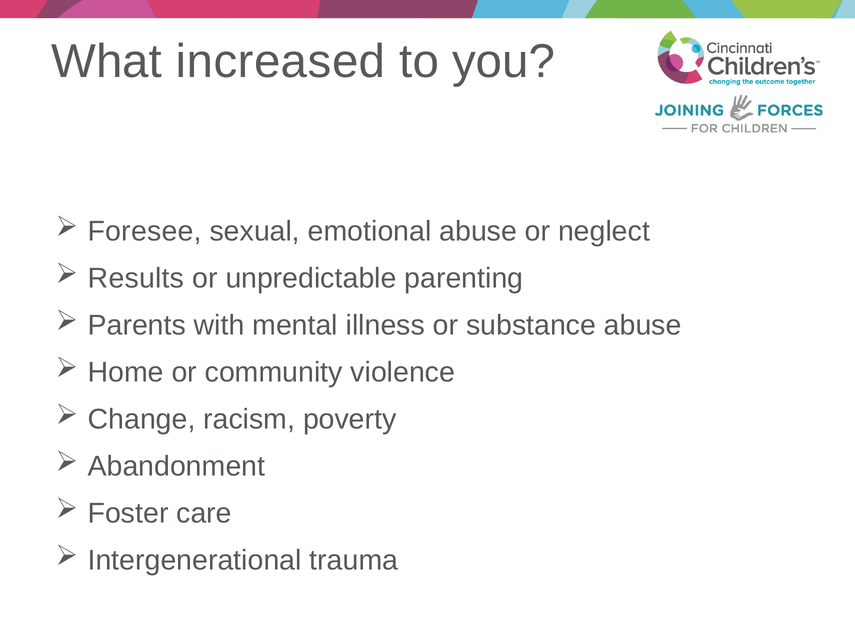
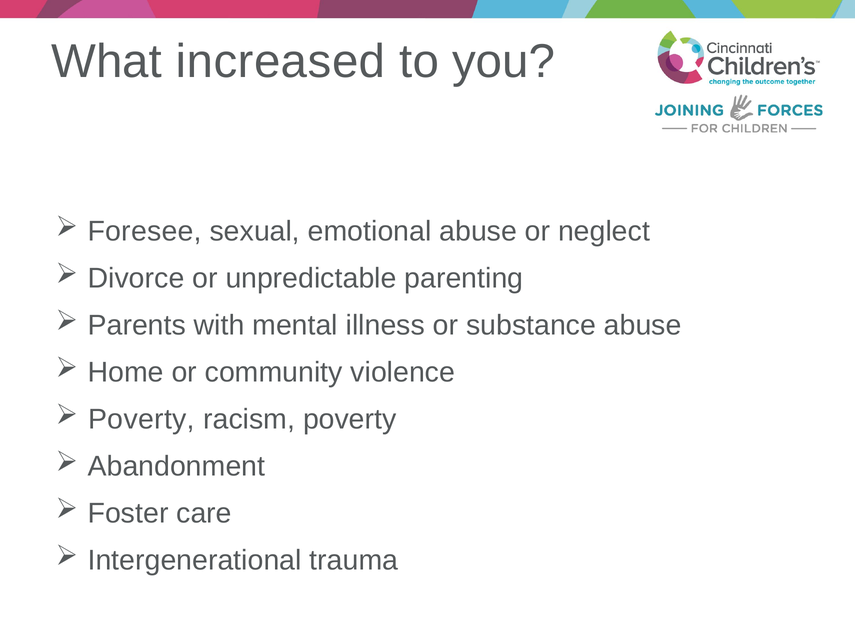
Results: Results -> Divorce
Change at (142, 419): Change -> Poverty
